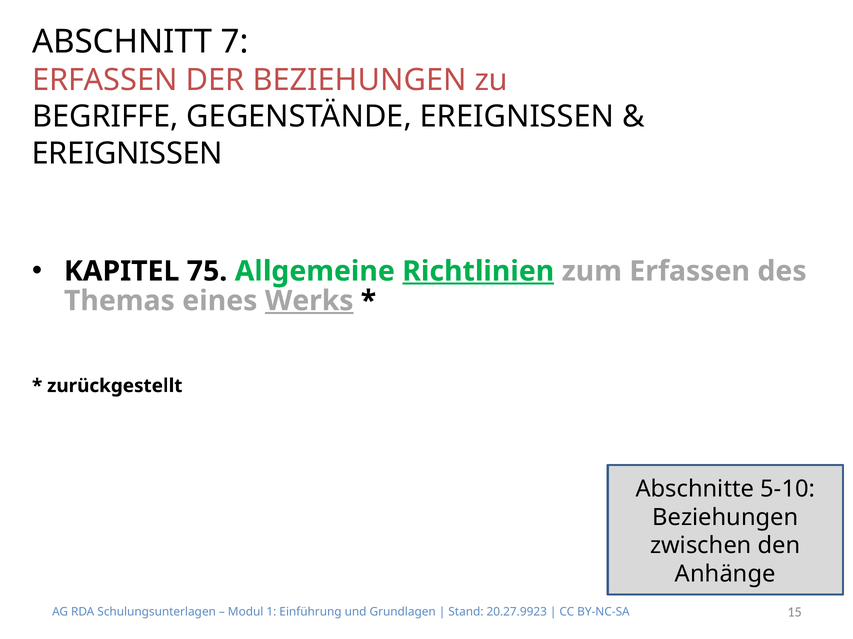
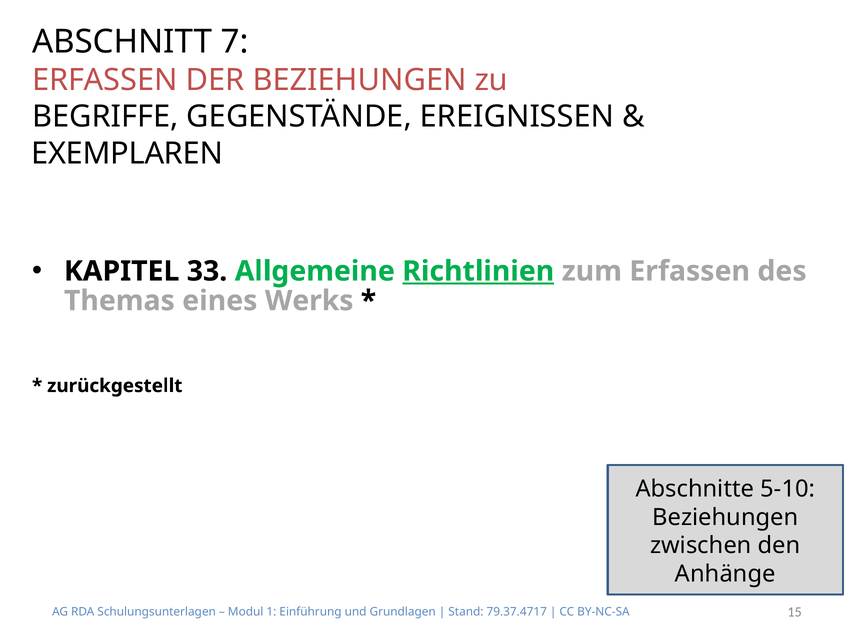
EREIGNISSEN at (127, 154): EREIGNISSEN -> EXEMPLAREN
75: 75 -> 33
Werks underline: present -> none
20.27.9923: 20.27.9923 -> 79.37.4717
